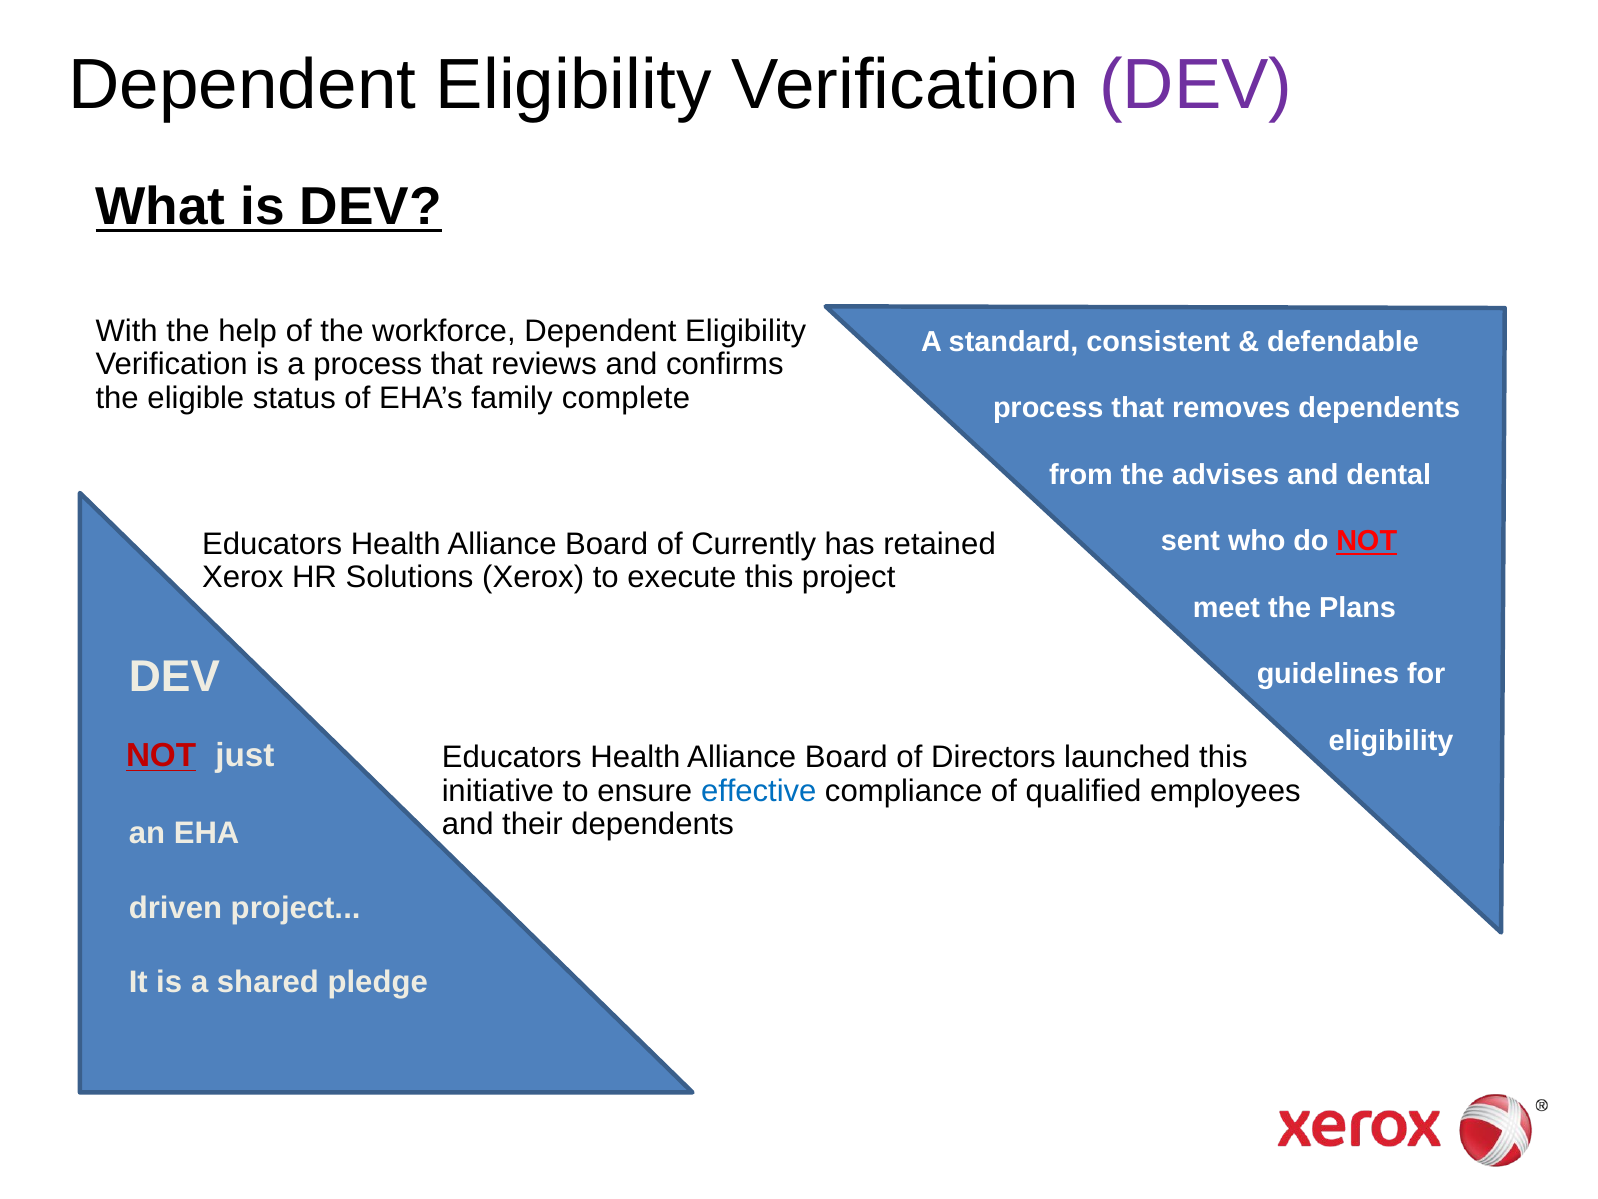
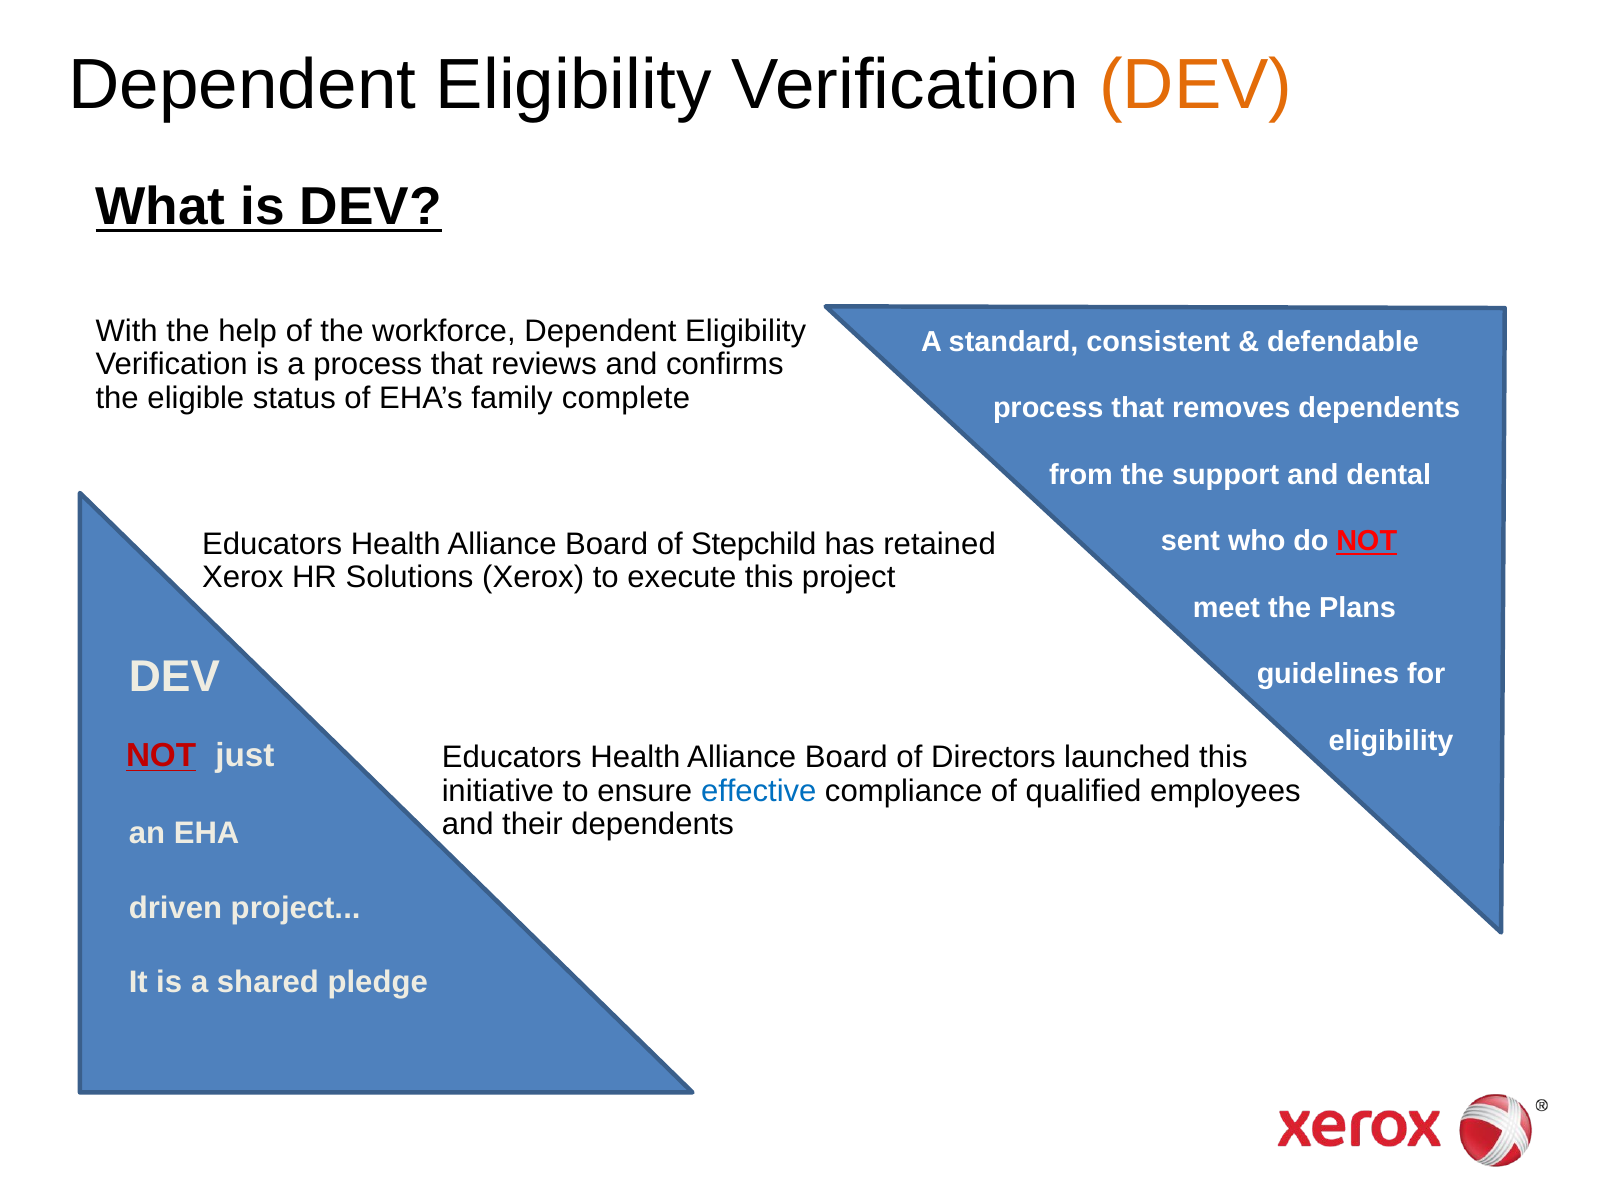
DEV at (1196, 85) colour: purple -> orange
advises: advises -> support
Currently: Currently -> Stepchild
